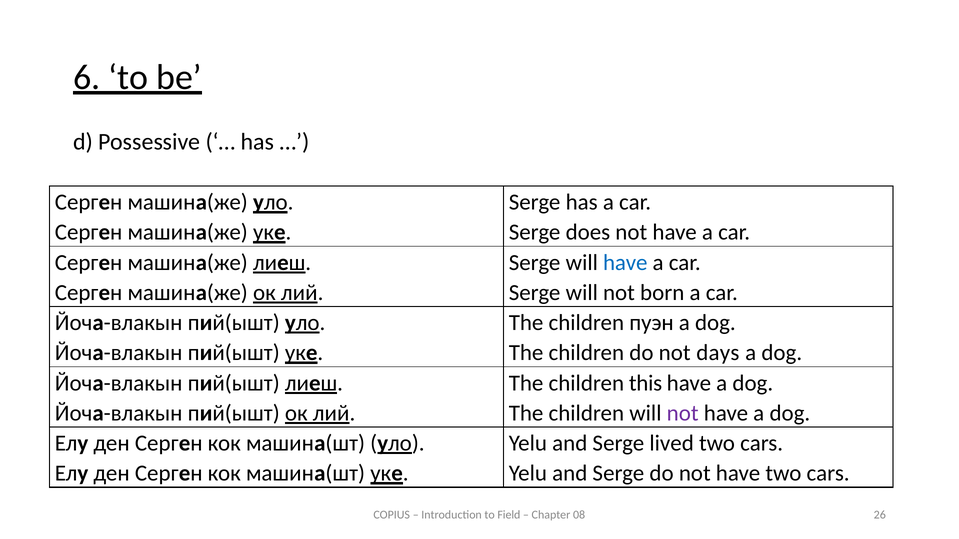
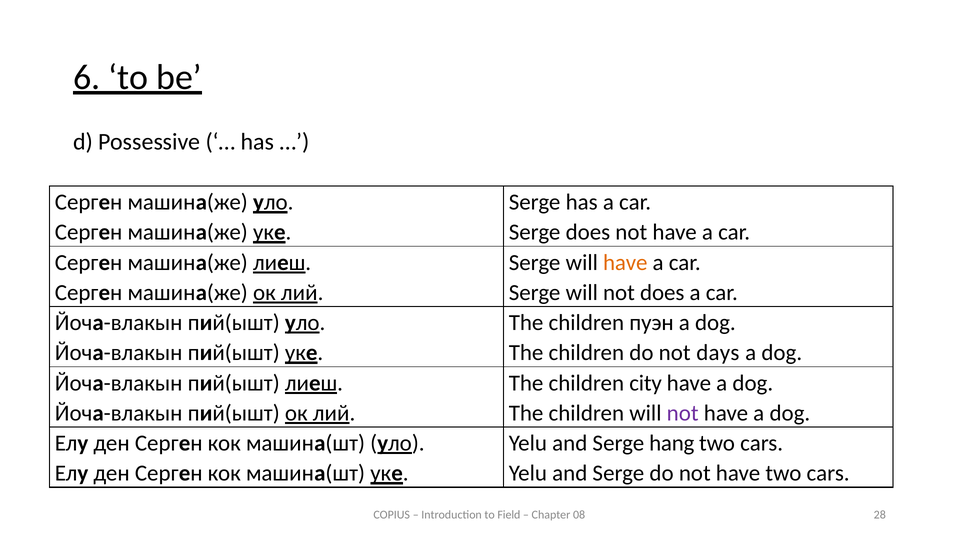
have at (625, 263) colour: blue -> orange
not born: born -> does
this: this -> city
lived: lived -> hang
26: 26 -> 28
